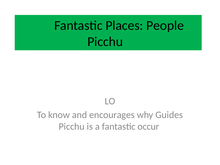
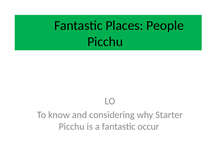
encourages: encourages -> considering
Guides: Guides -> Starter
